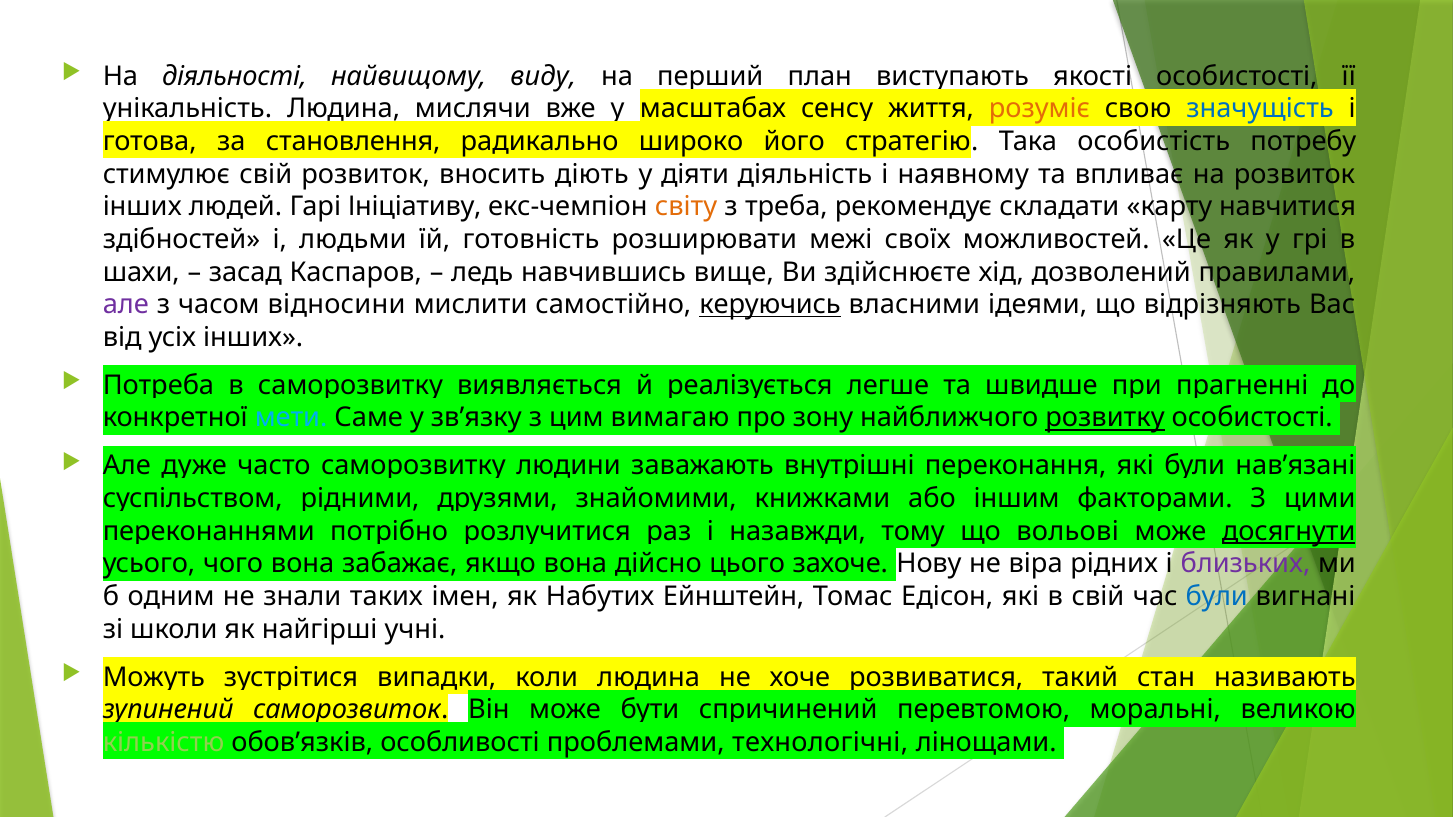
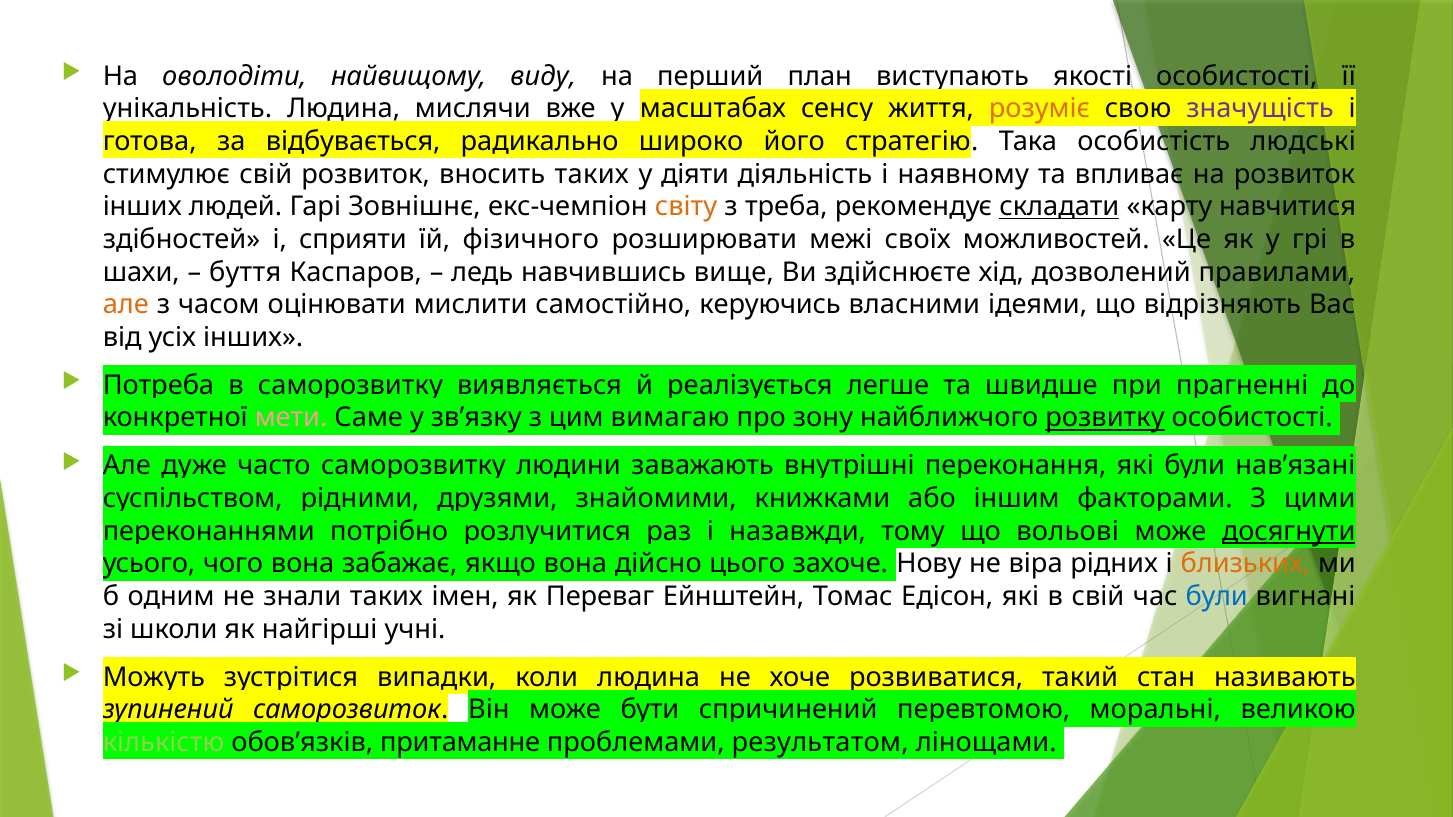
діяльності: діяльності -> оволодіти
значущість colour: blue -> purple
становлення: становлення -> відбувається
потребу: потребу -> людські
вносить діють: діють -> таких
Ініціативу: Ініціативу -> Зовнішнє
складати underline: none -> present
людьми: людьми -> сприяти
готовність: готовність -> фізичного
засад: засад -> буття
але at (126, 305) colour: purple -> orange
відносини: відносини -> оцінювати
керуючись underline: present -> none
мети colour: light blue -> pink
близьких colour: purple -> orange
Набутих: Набутих -> Переваг
особливості: особливості -> притаманне
технологічні: технологічні -> результатом
